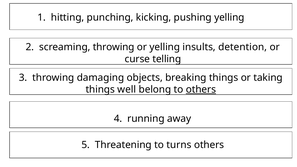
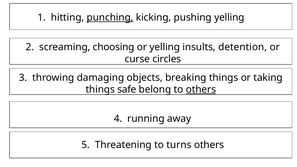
punching underline: none -> present
screaming throwing: throwing -> choosing
telling: telling -> circles
well: well -> safe
